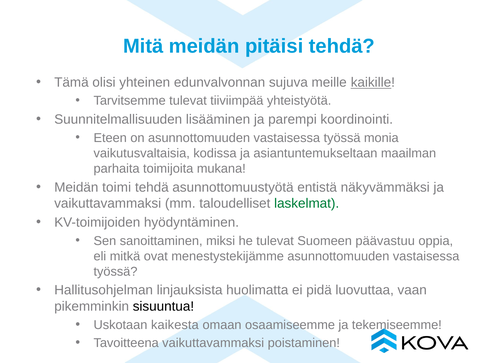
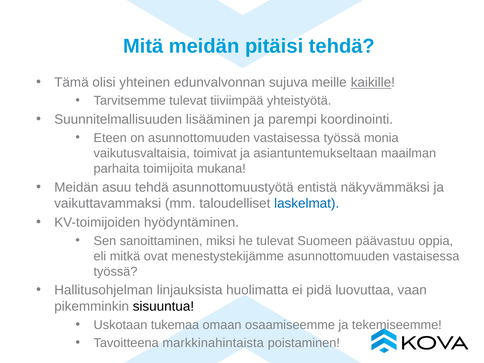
kodissa: kodissa -> toimivat
toimi: toimi -> asuu
laskelmat colour: green -> blue
kaikesta: kaikesta -> tukemaa
Tavoitteena vaikuttavammaksi: vaikuttavammaksi -> markkinahintaista
